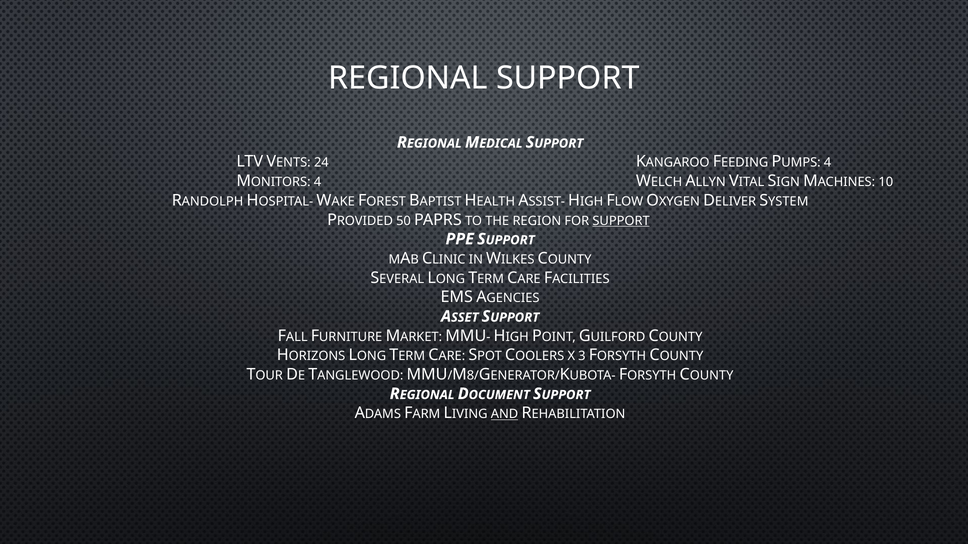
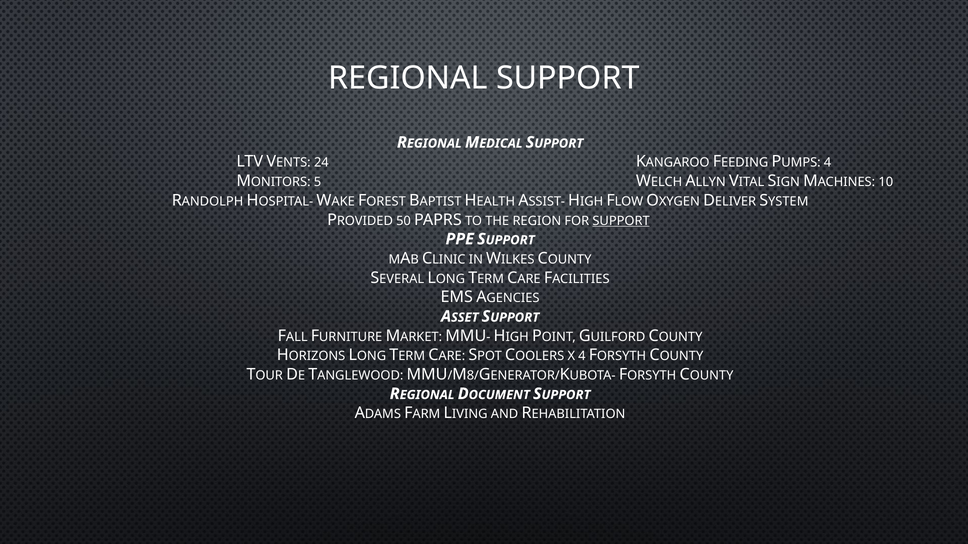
MONITORS 4: 4 -> 5
X 3: 3 -> 4
AND underline: present -> none
